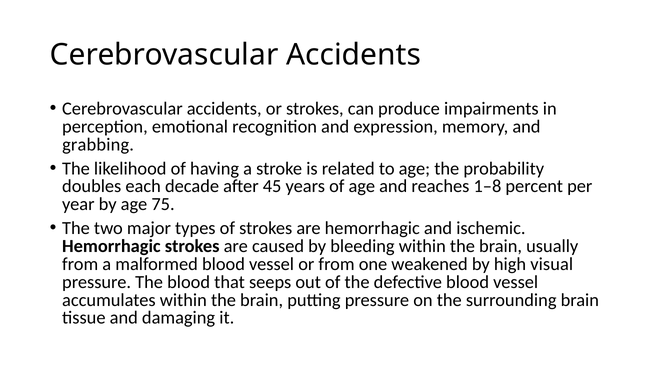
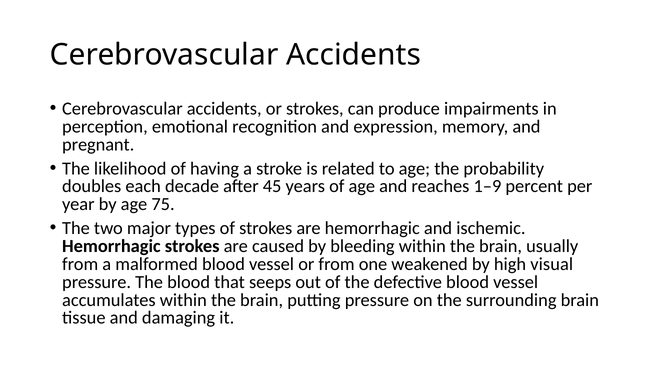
grabbing: grabbing -> pregnant
1–8: 1–8 -> 1–9
